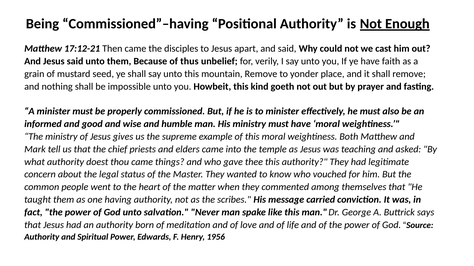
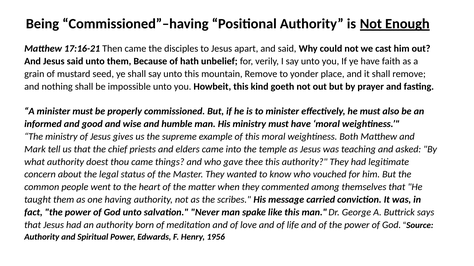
17:12-21: 17:12-21 -> 17:16-21
thus: thus -> hath
